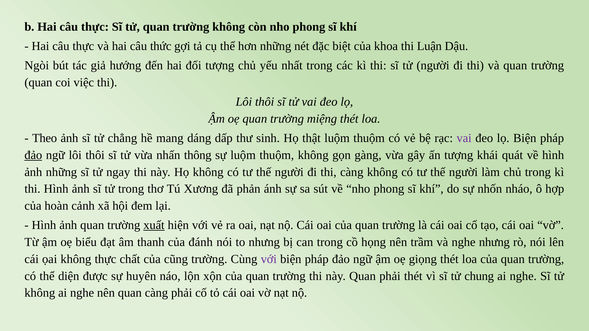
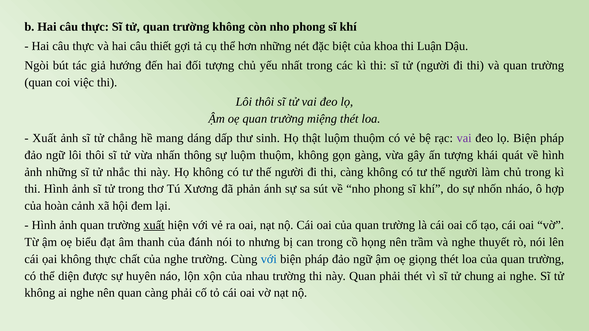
thức: thức -> thiết
Theo at (45, 138): Theo -> Xuất
đảo at (33, 155) underline: present -> none
ngay: ngay -> nhắc
nghe nhưng: nhưng -> thuyết
của cũng: cũng -> nghe
với at (269, 259) colour: purple -> blue
xộn của quan: quan -> nhau
